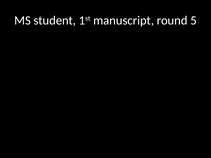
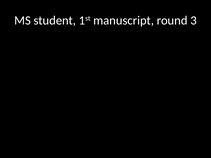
5: 5 -> 3
